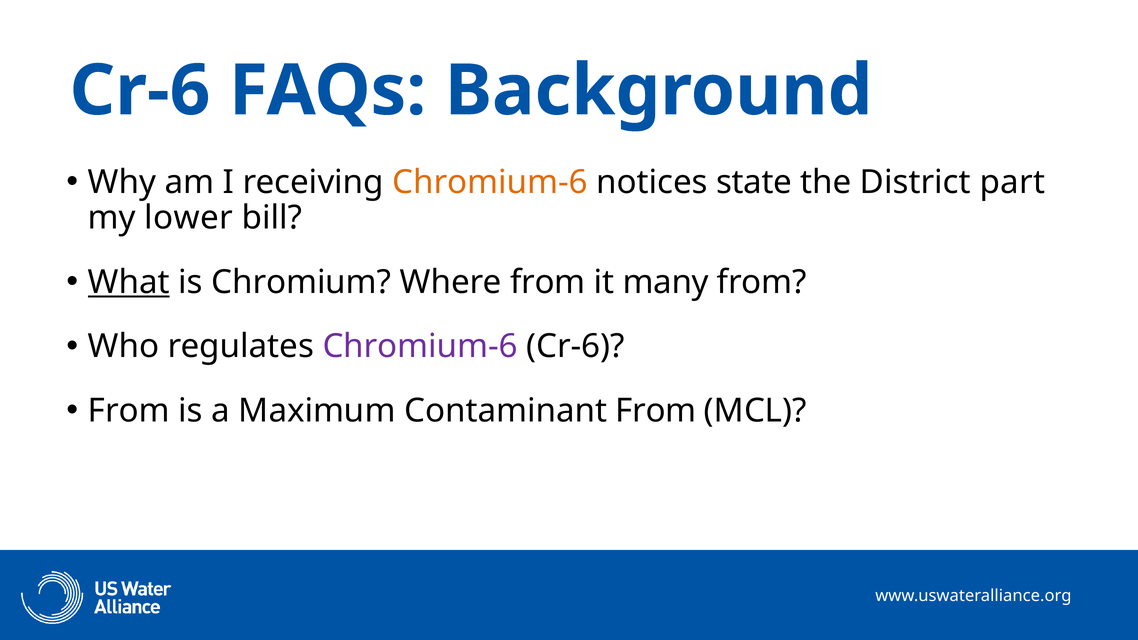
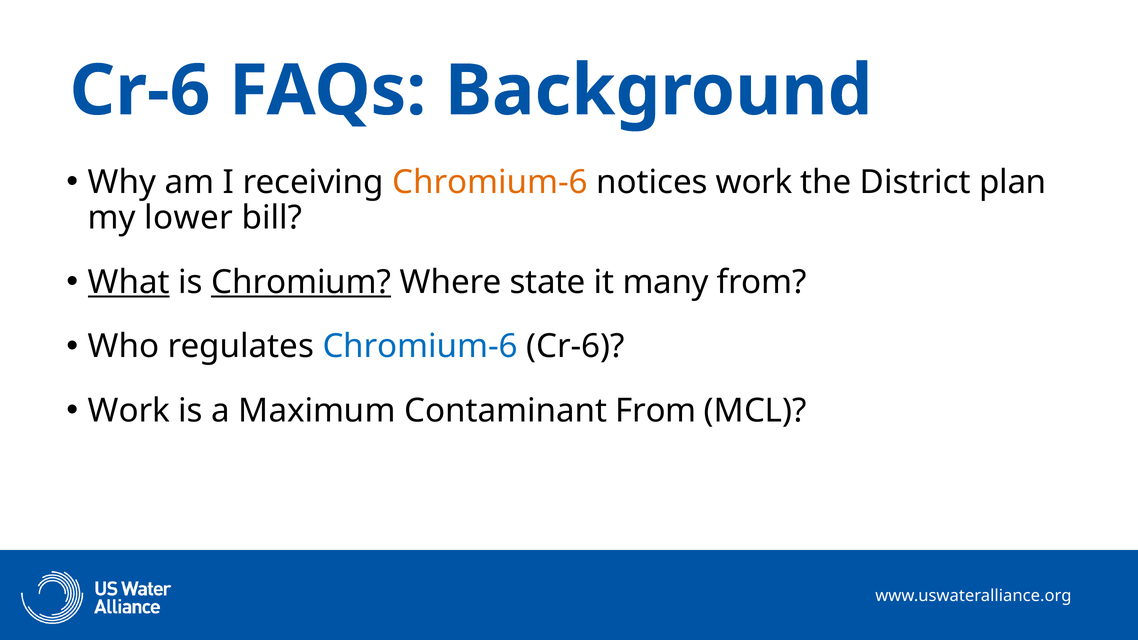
notices state: state -> work
part: part -> plan
Chromium underline: none -> present
Where from: from -> state
Chromium-6 at (420, 347) colour: purple -> blue
From at (129, 411): From -> Work
